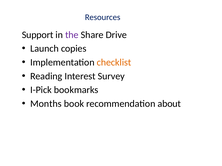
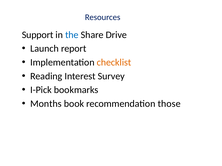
the colour: purple -> blue
copies: copies -> report
about: about -> those
